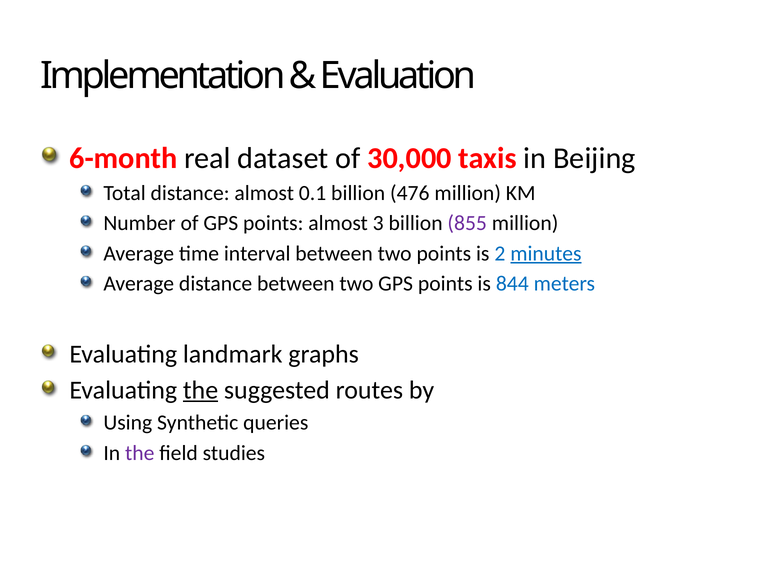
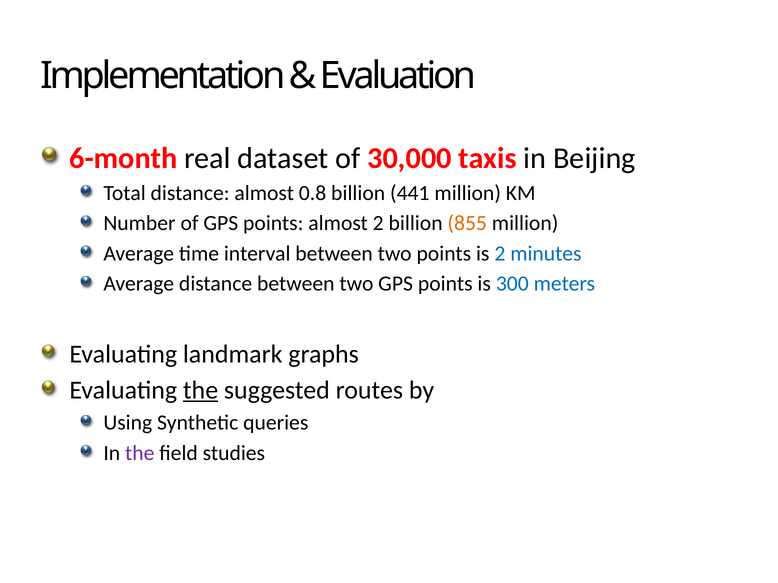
0.1: 0.1 -> 0.8
476: 476 -> 441
almost 3: 3 -> 2
855 colour: purple -> orange
minutes underline: present -> none
844: 844 -> 300
